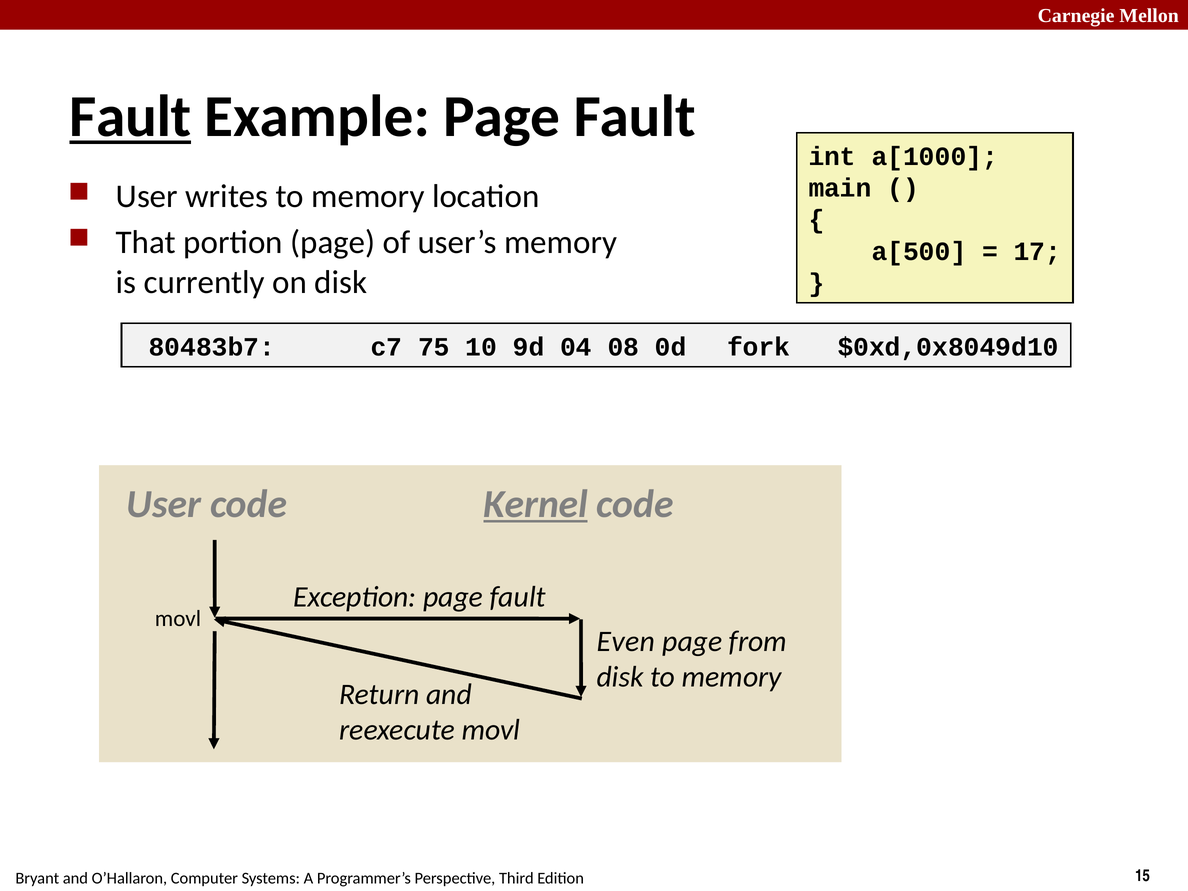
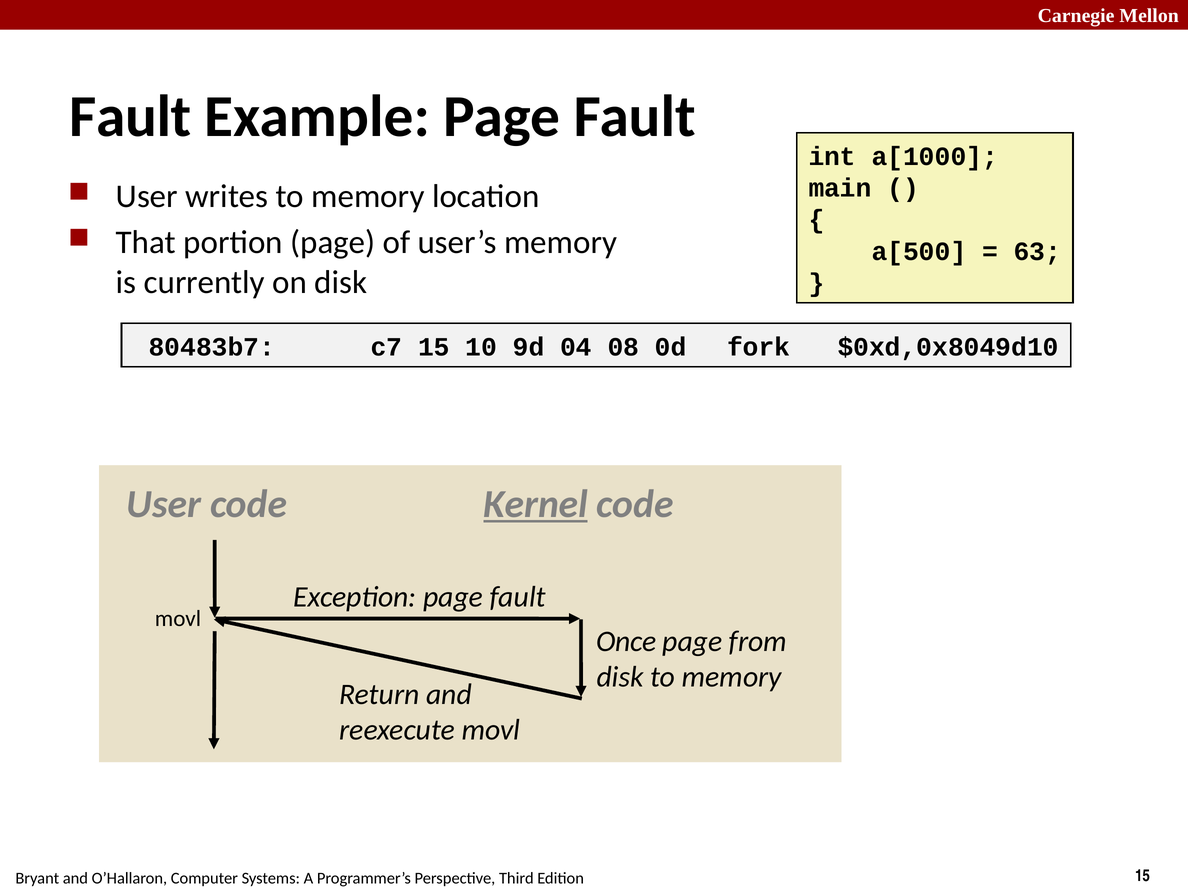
Fault at (130, 117) underline: present -> none
17: 17 -> 63
c7 75: 75 -> 15
Even: Even -> Once
